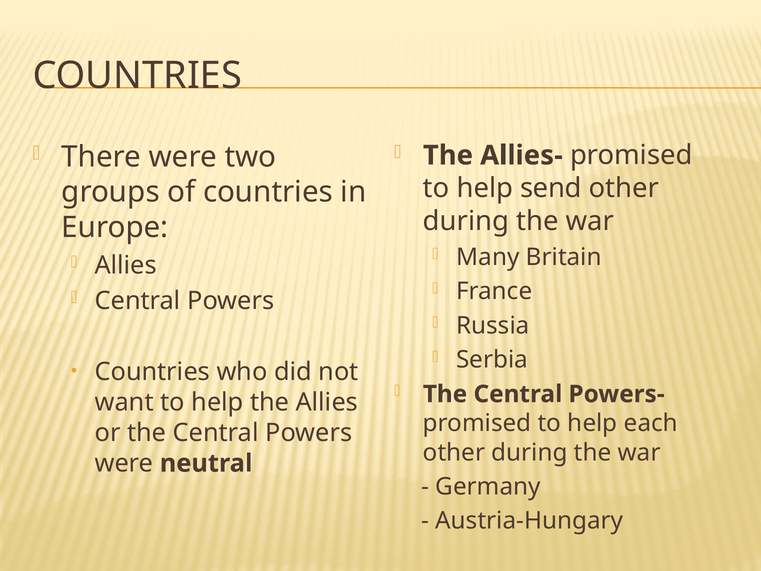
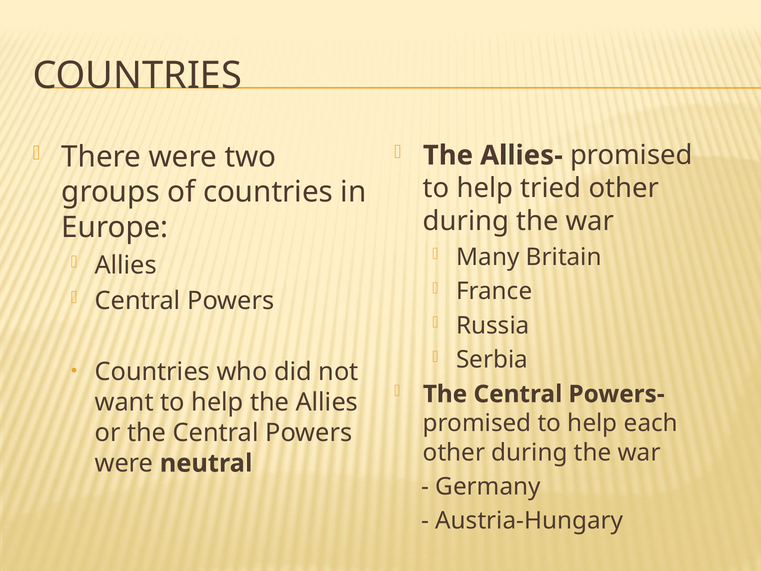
send: send -> tried
